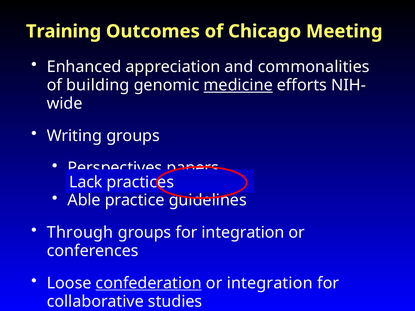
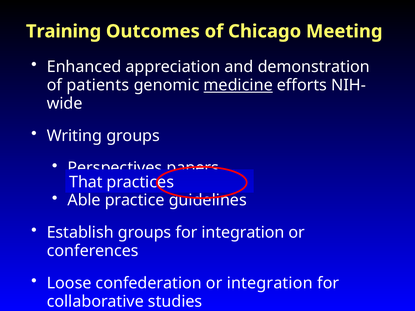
commonalities: commonalities -> demonstration
building: building -> patients
Lack: Lack -> That
Through: Through -> Establish
confederation underline: present -> none
